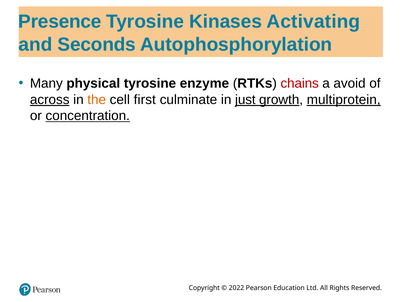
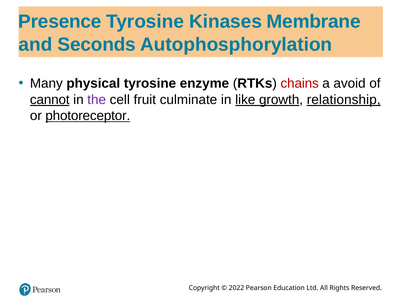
Activating: Activating -> Membrane
across: across -> cannot
the colour: orange -> purple
first: first -> fruit
just: just -> like
multiprotein: multiprotein -> relationship
concentration: concentration -> photoreceptor
